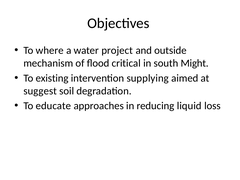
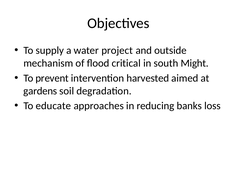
where: where -> supply
existing: existing -> prevent
supplying: supplying -> harvested
suggest: suggest -> gardens
liquid: liquid -> banks
